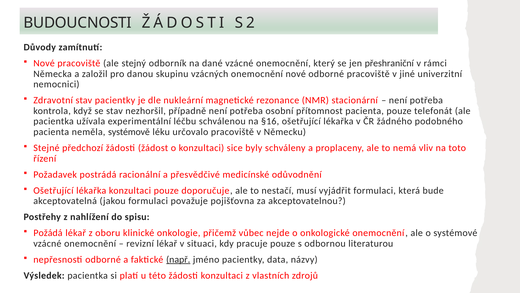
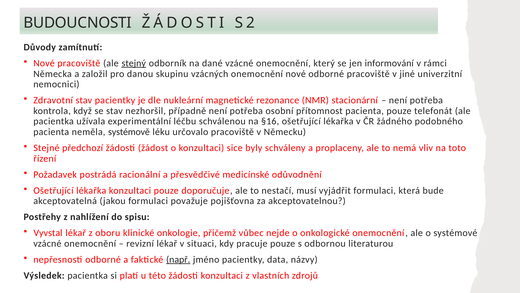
stejný underline: none -> present
přeshraniční: přeshraniční -> informování
Požádá: Požádá -> Vyvstal
